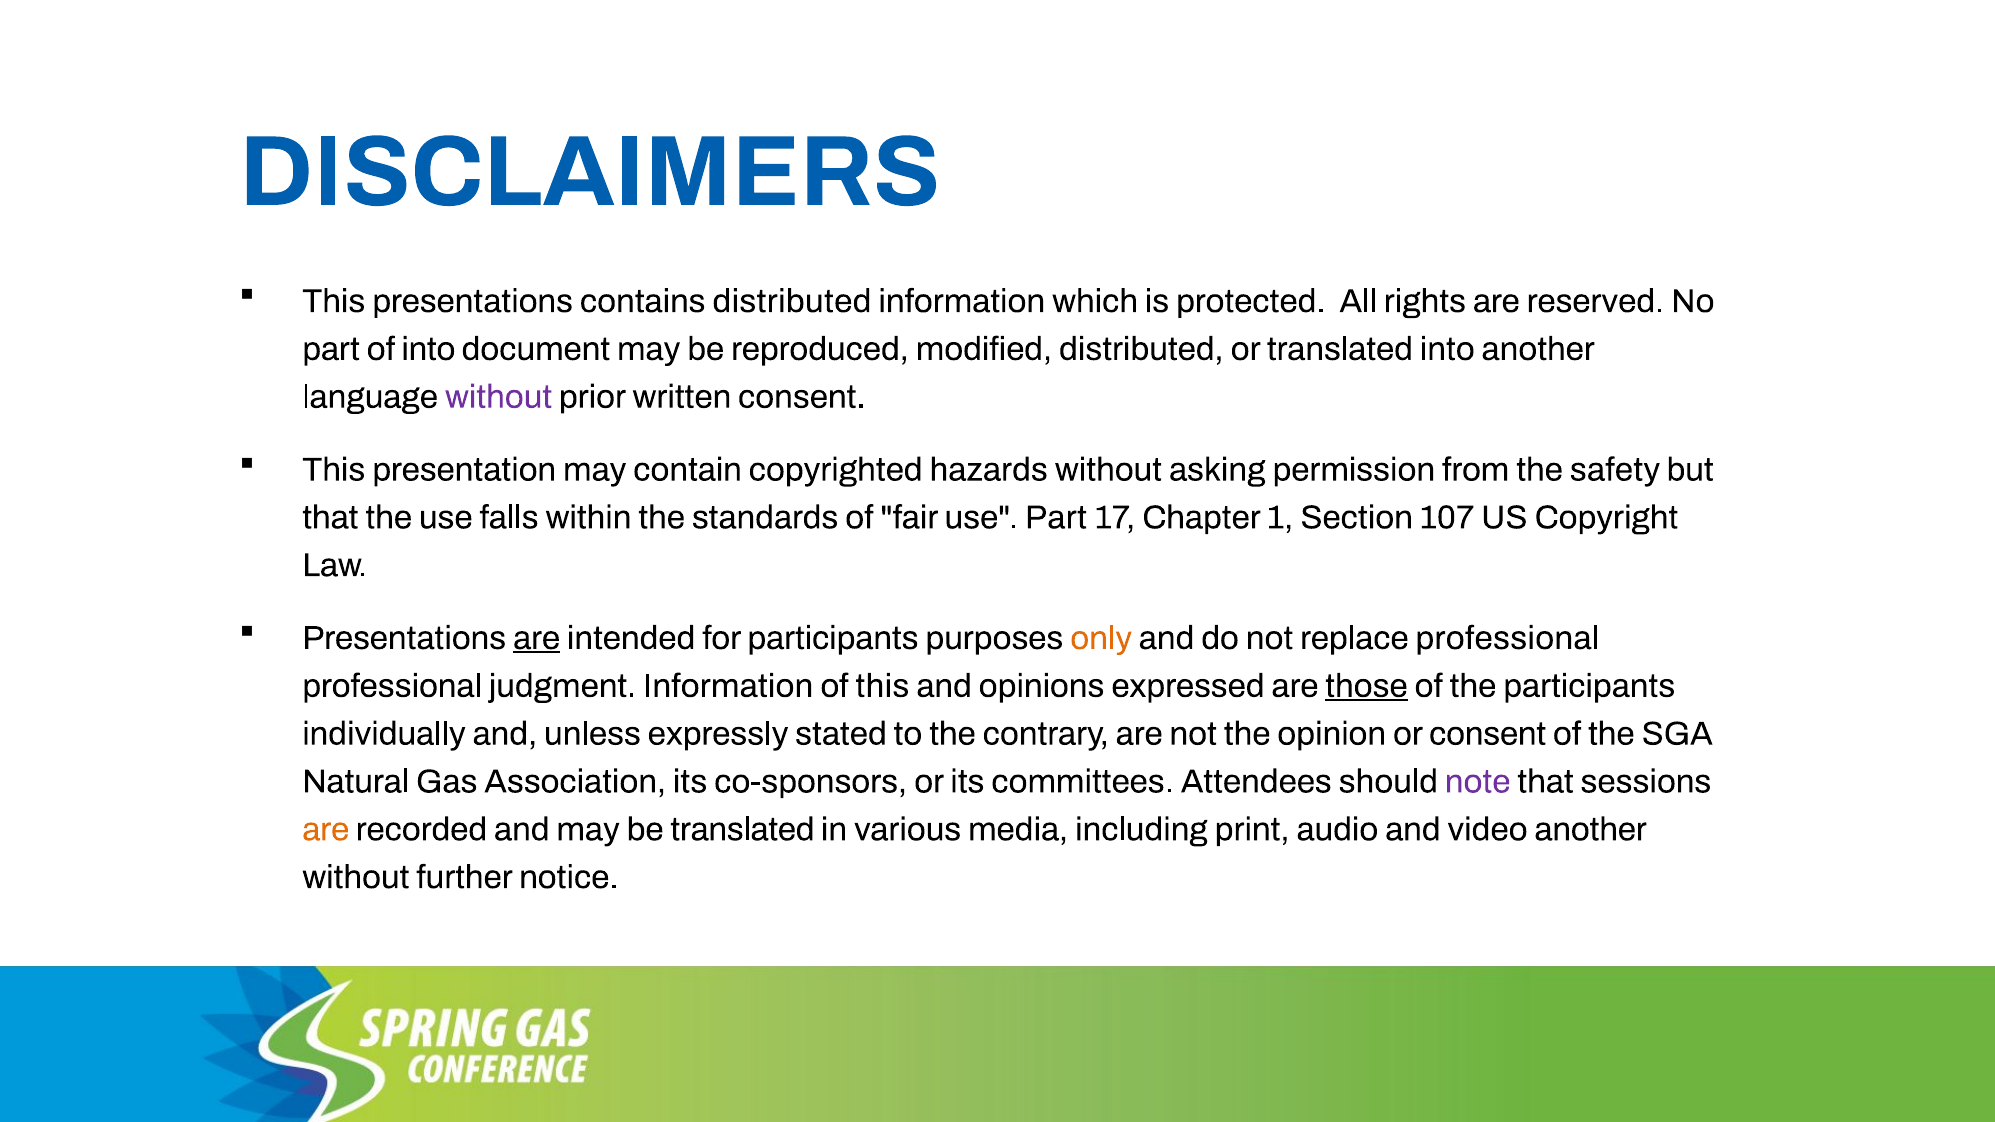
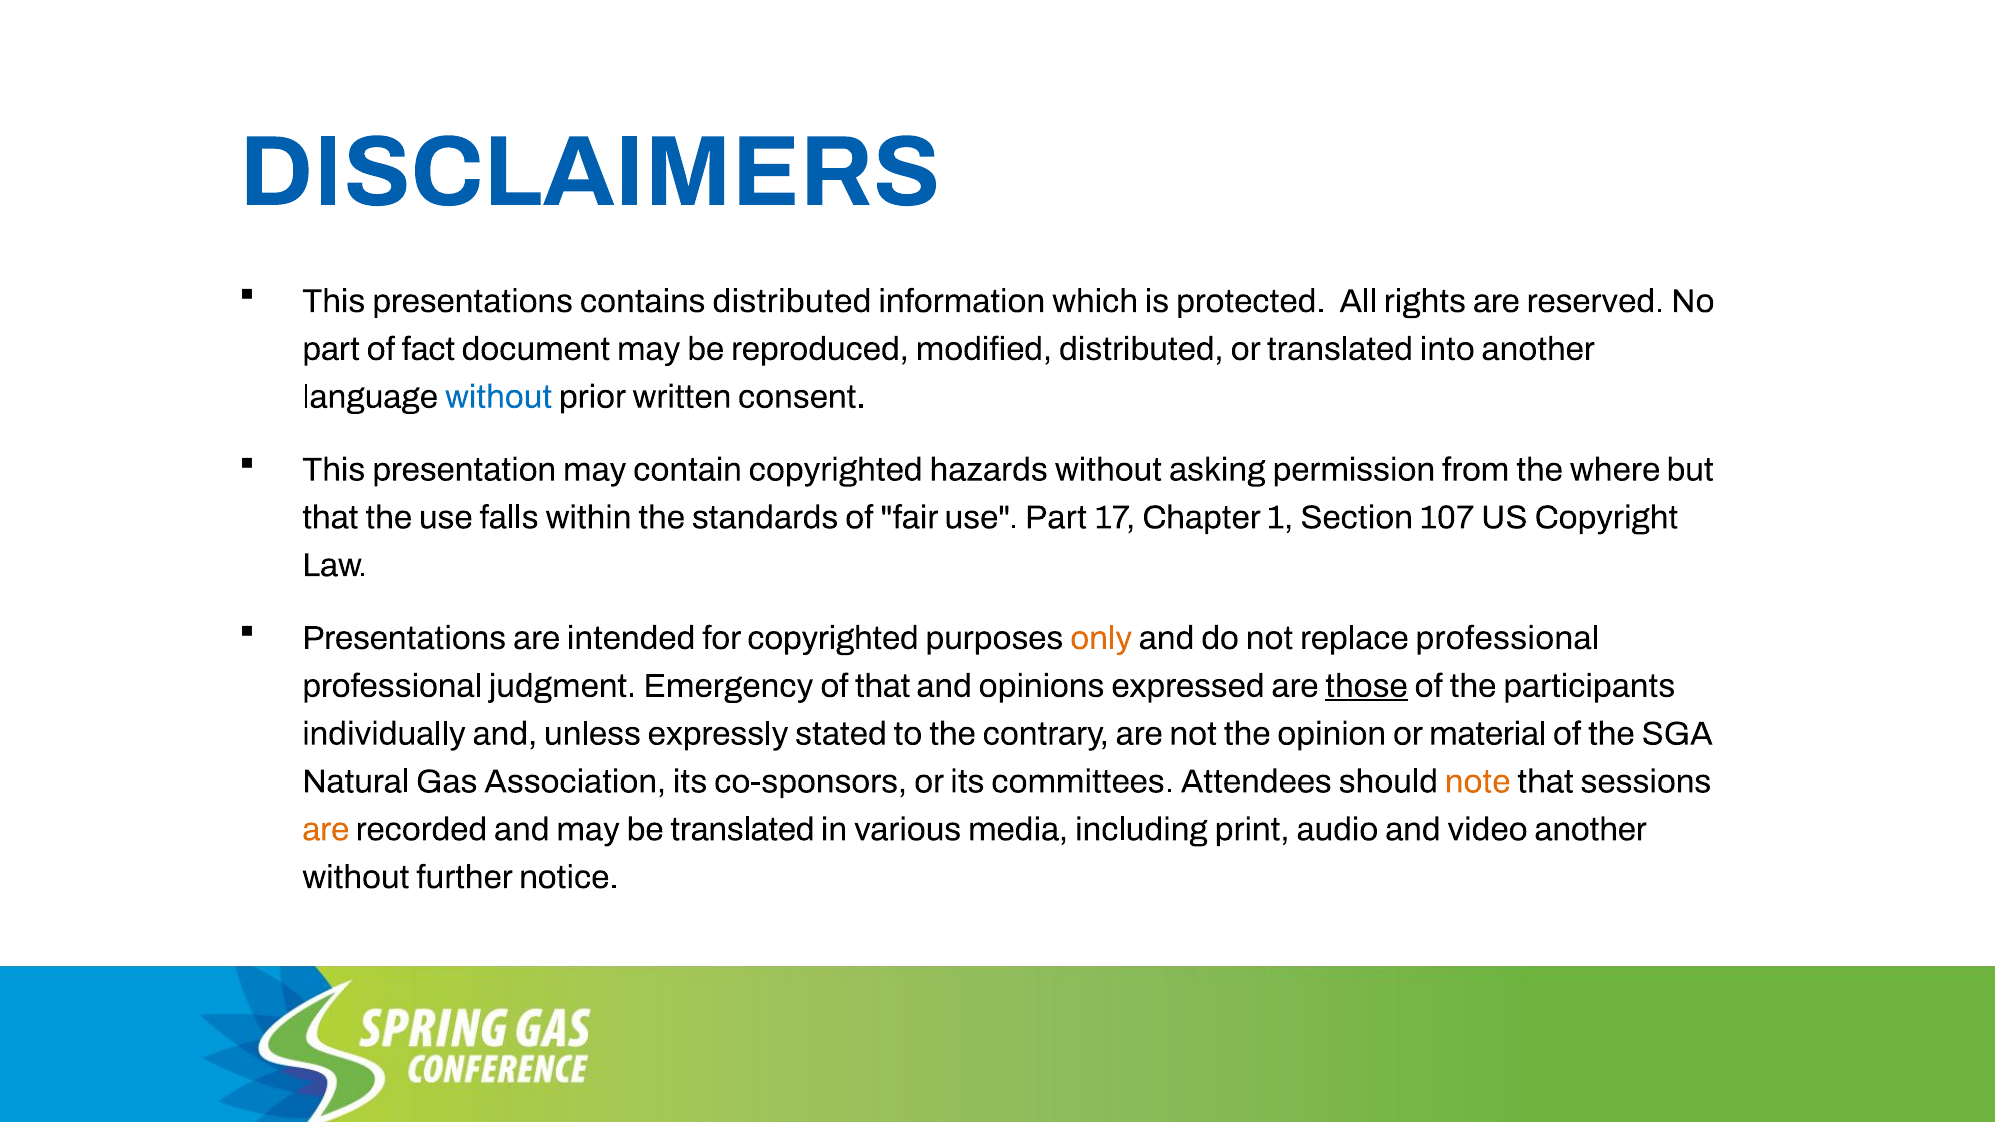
of into: into -> fact
without at (499, 397) colour: purple -> blue
safety: safety -> where
are at (537, 638) underline: present -> none
for participants: participants -> copyrighted
judgment Information: Information -> Emergency
of this: this -> that
or consent: consent -> material
note colour: purple -> orange
